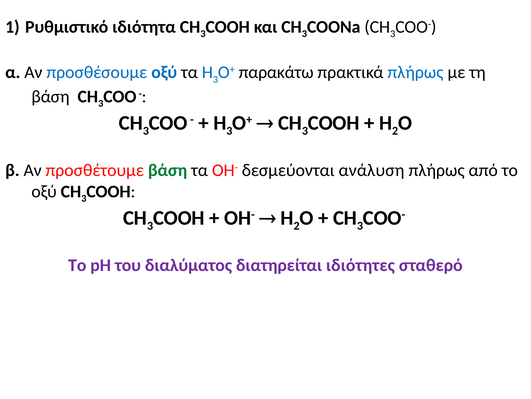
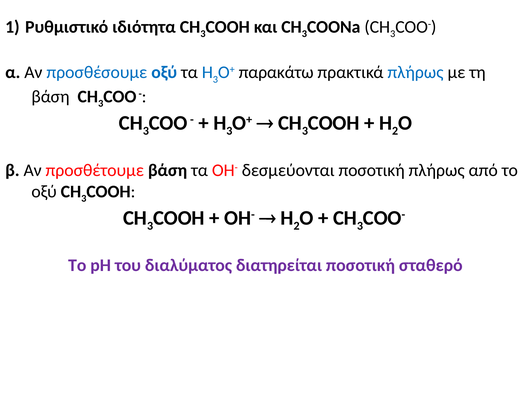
βάση at (168, 170) colour: green -> black
δεσμεύονται ανάλυση: ανάλυση -> ποσοτική
διατηρείται ιδιότητες: ιδιότητες -> ποσοτική
